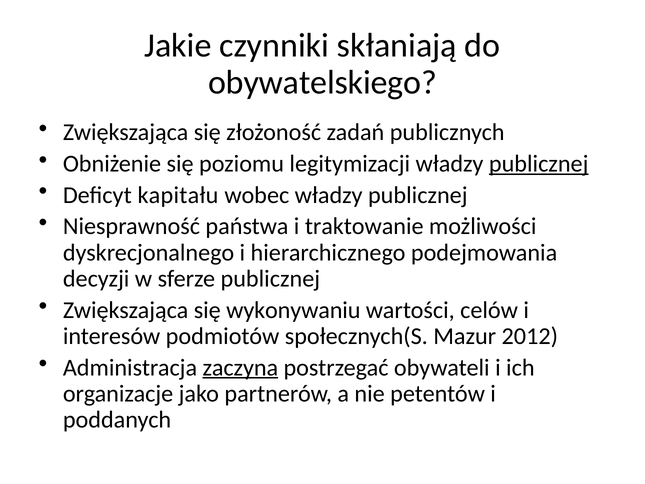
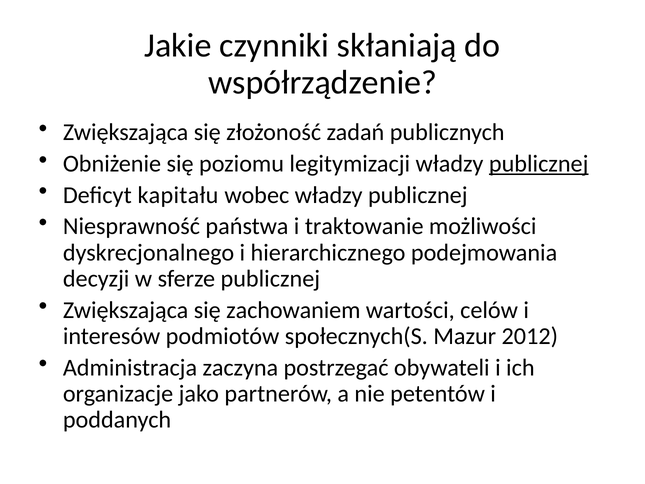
obywatelskiego: obywatelskiego -> współrządzenie
wykonywaniu: wykonywaniu -> zachowaniem
zaczyna underline: present -> none
